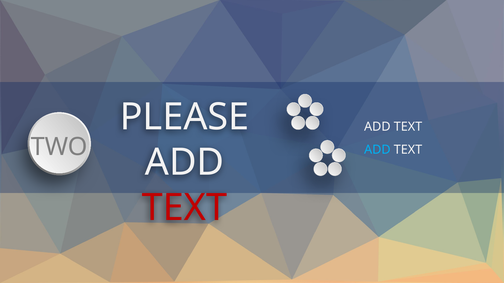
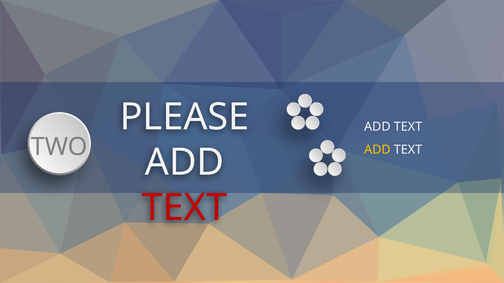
ADD at (377, 150) colour: light blue -> yellow
